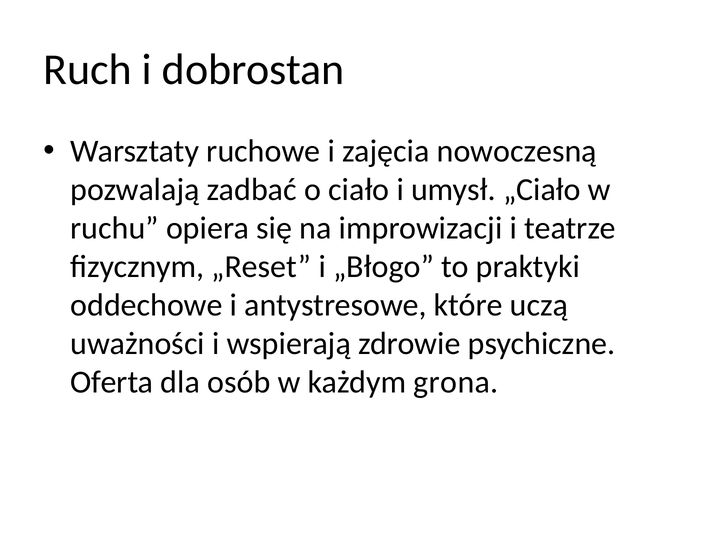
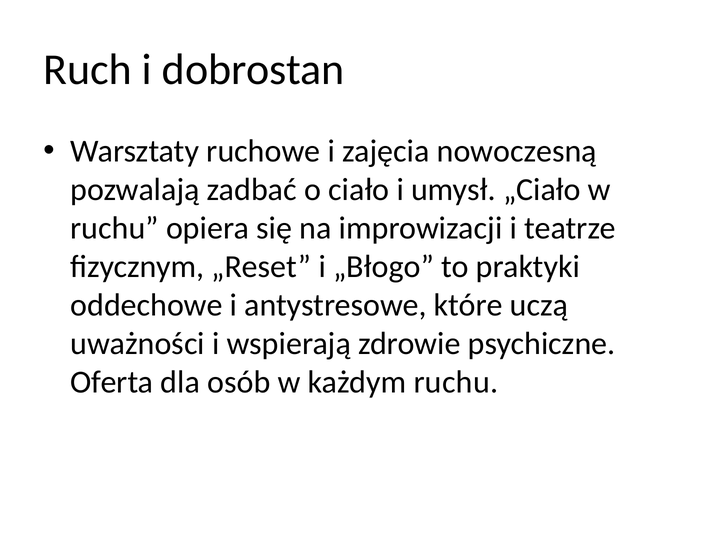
każdym grona: grona -> ruchu
